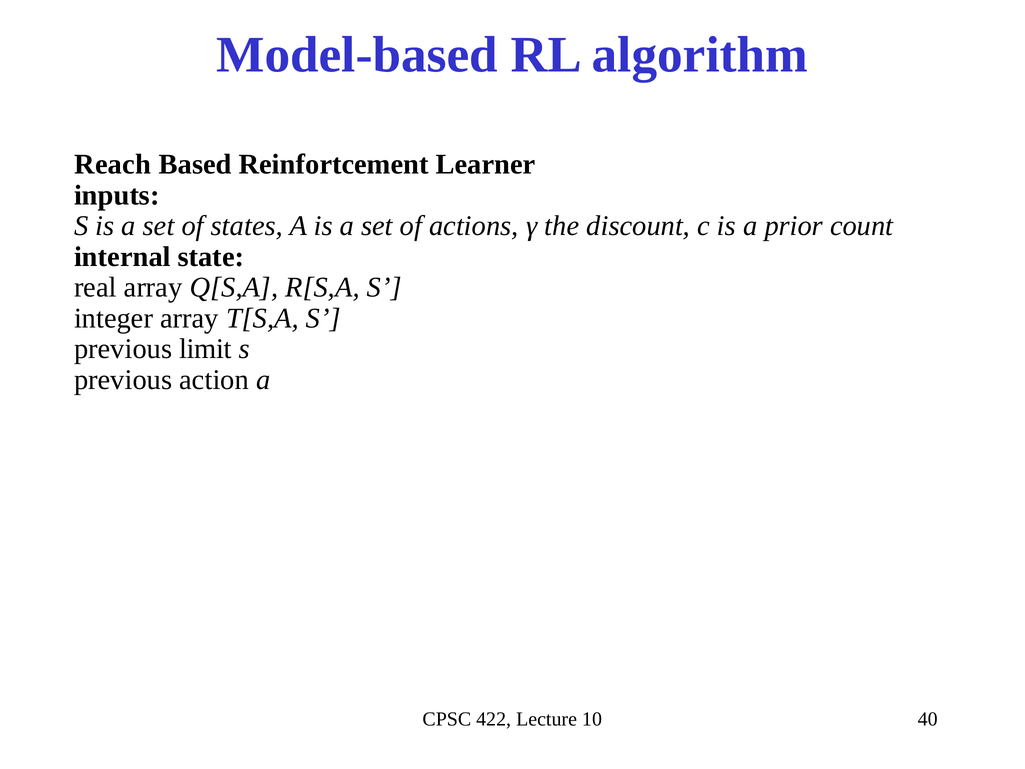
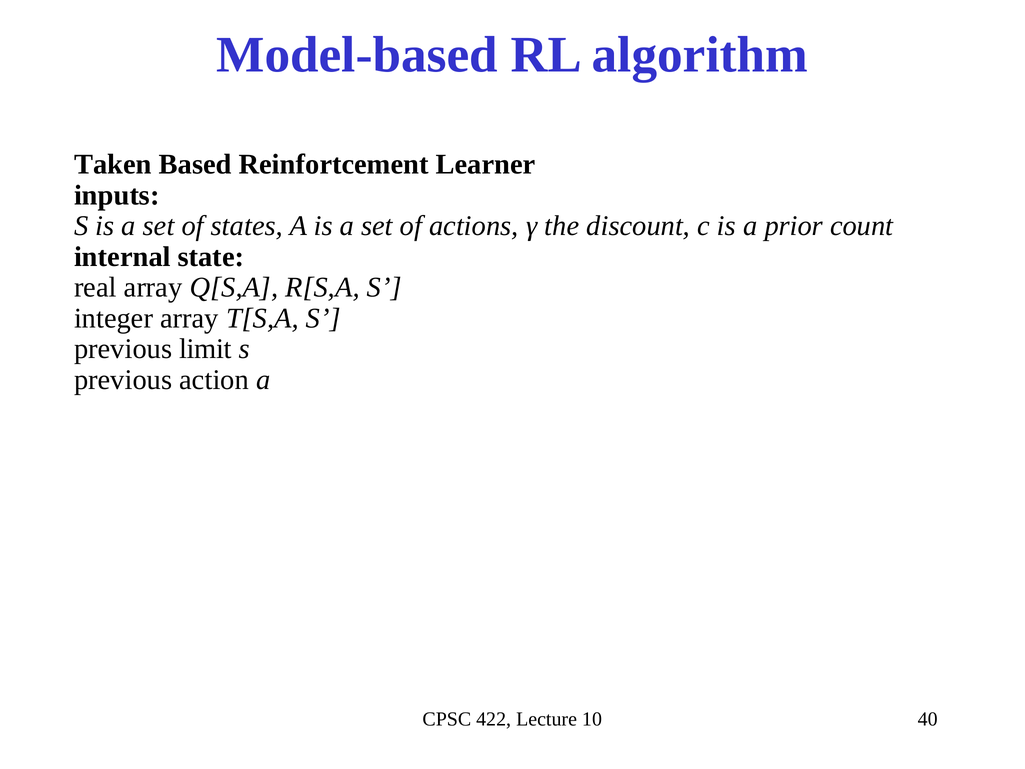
Reach: Reach -> Taken
